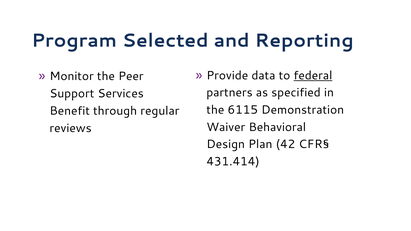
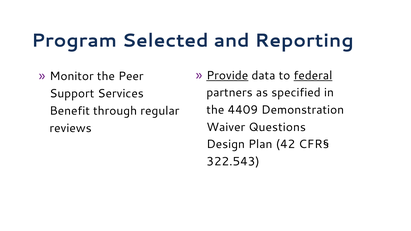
Provide underline: none -> present
6115: 6115 -> 4409
Behavioral: Behavioral -> Questions
431.414: 431.414 -> 322.543
